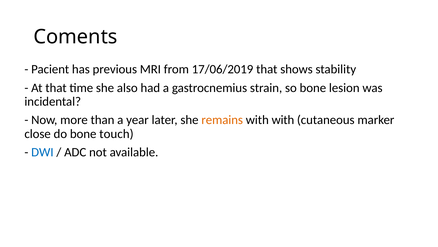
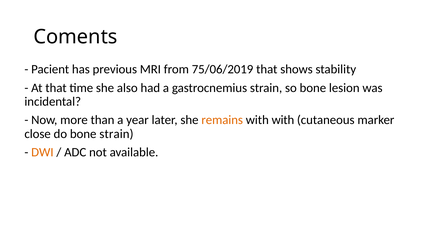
17/06/2019: 17/06/2019 -> 75/06/2019
bone touch: touch -> strain
DWI colour: blue -> orange
